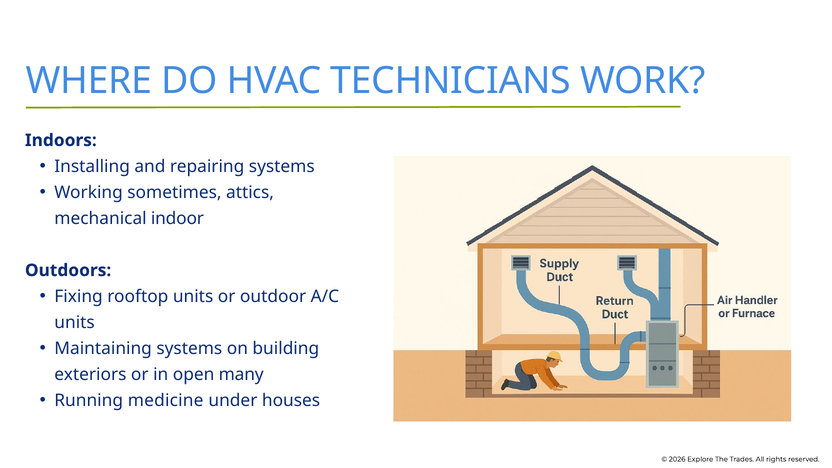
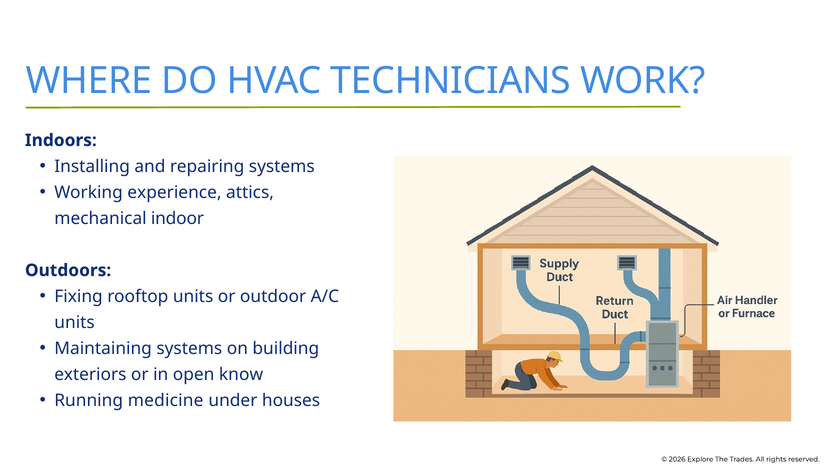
sometimes: sometimes -> experience
many: many -> know
